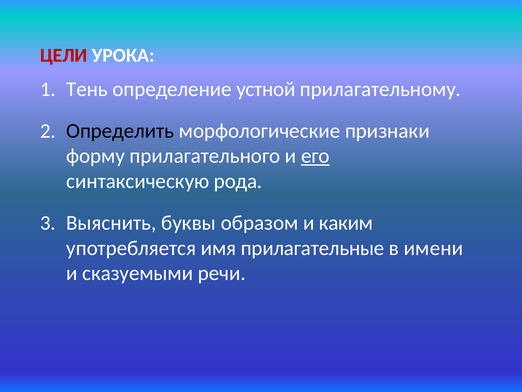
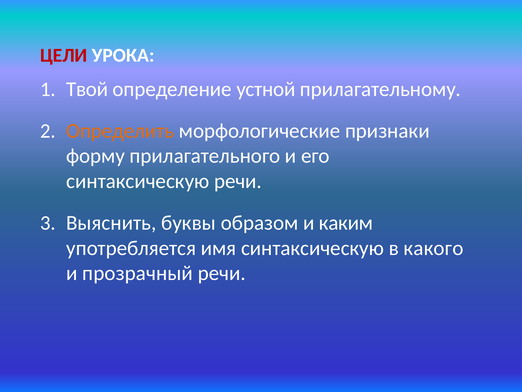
Тень: Тень -> Твой
Определить colour: black -> orange
его underline: present -> none
синтаксическую рода: рода -> речи
имя прилагательные: прилагательные -> синтаксическую
имени: имени -> какого
сказуемыми: сказуемыми -> прозрачный
